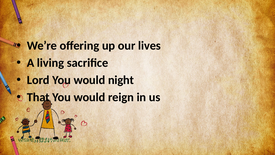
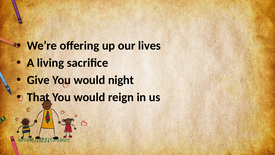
Lord: Lord -> Give
